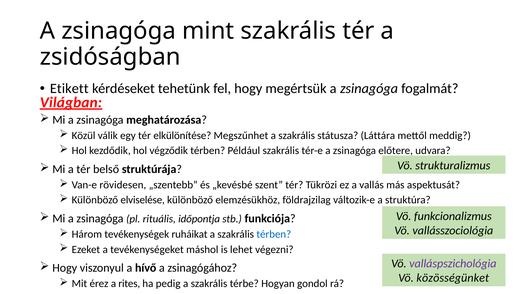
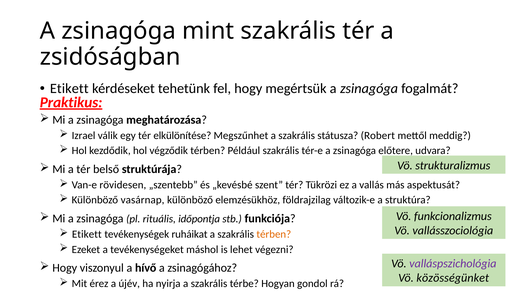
Világban: Világban -> Praktikus
Közül: Közül -> Izrael
Láttára: Láttára -> Robert
elviselése: elviselése -> vasárnap
Három at (87, 234): Három -> Etikett
térben at (274, 234) colour: blue -> orange
rites: rites -> újév
pedig: pedig -> nyirja
